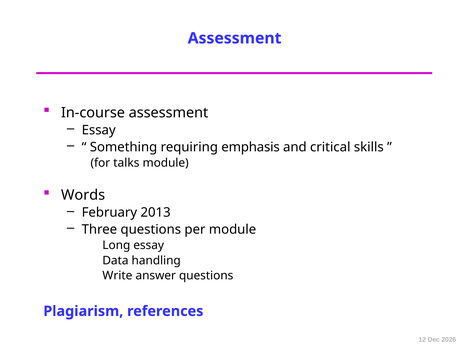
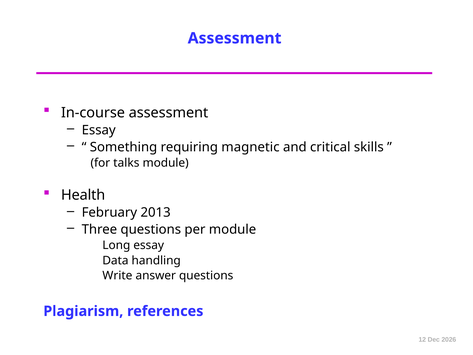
emphasis: emphasis -> magnetic
Words: Words -> Health
